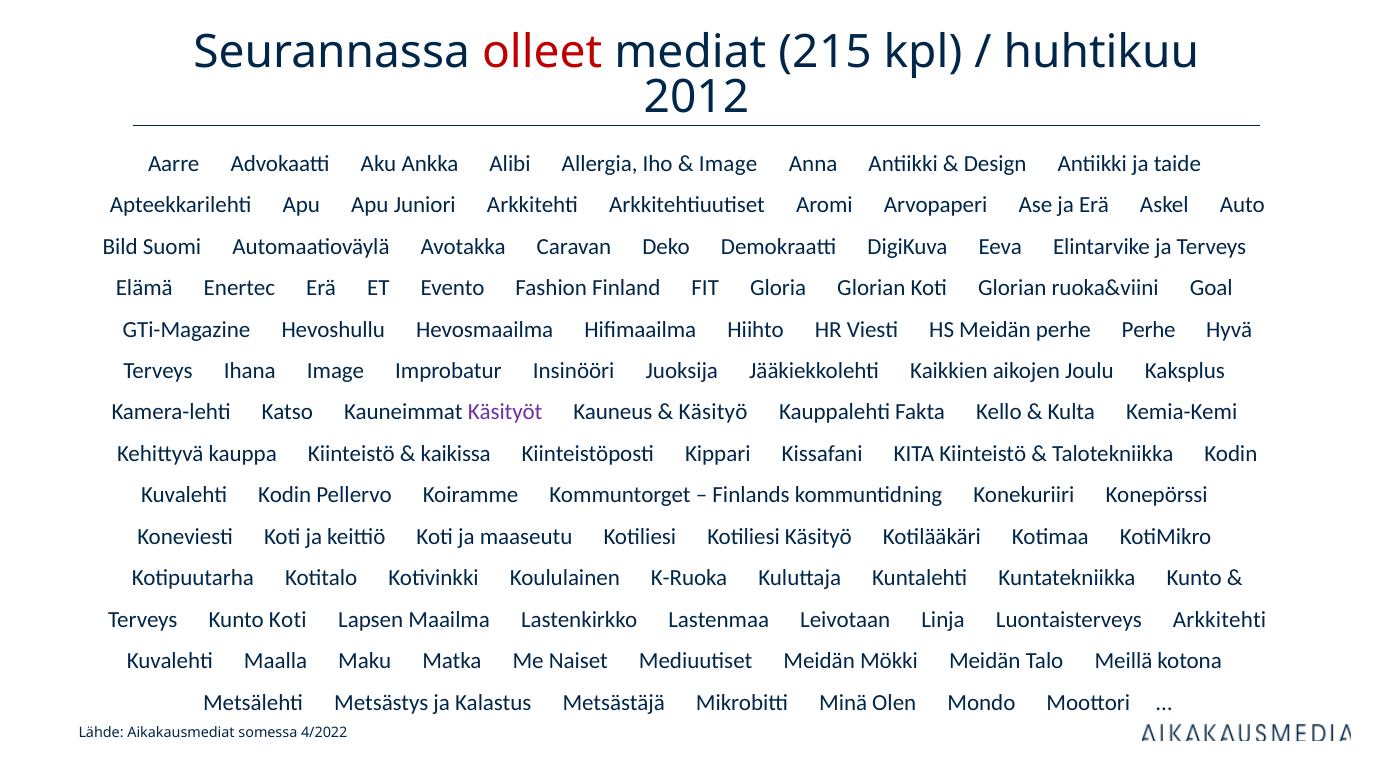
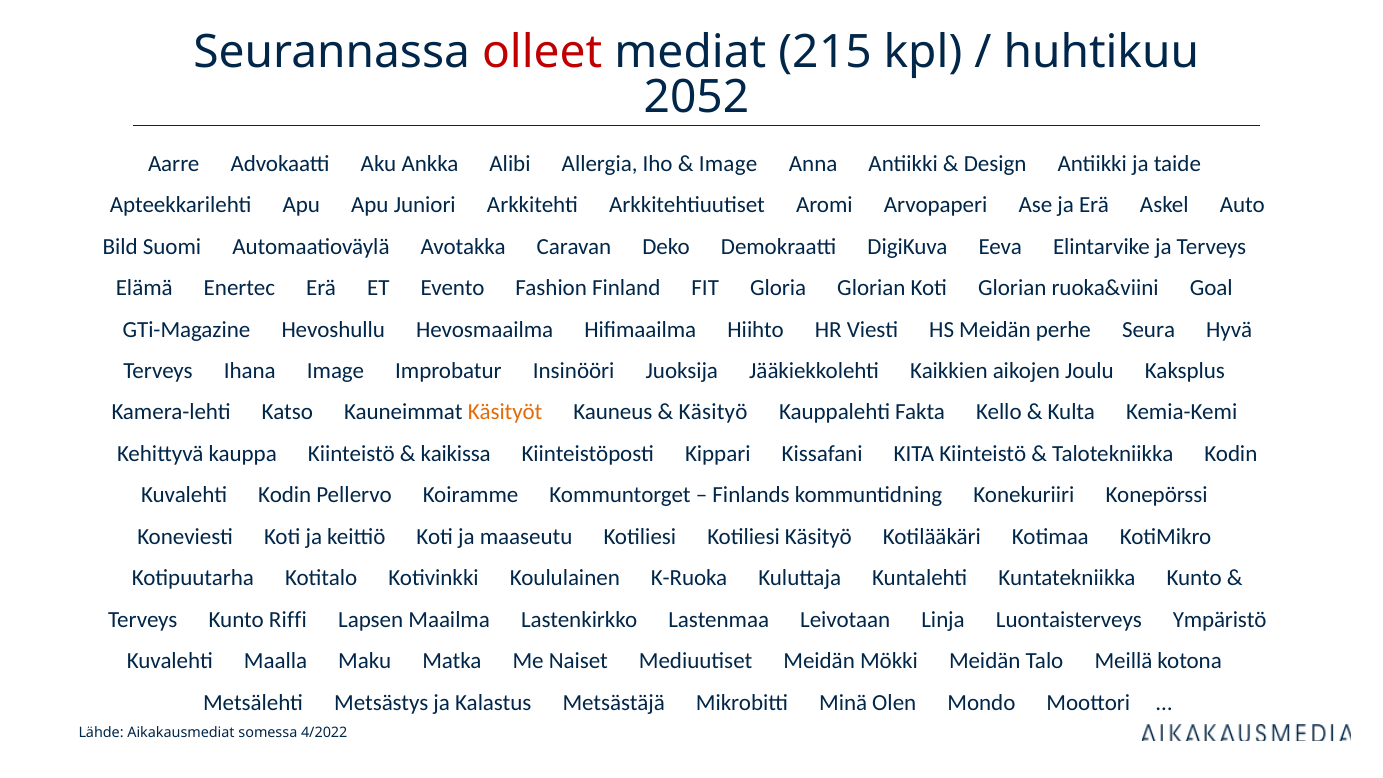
2012: 2012 -> 2052
perhe Perhe: Perhe -> Seura
Käsityöt colour: purple -> orange
Kunto Koti: Koti -> Riffi
Luontaisterveys Arkkitehti: Arkkitehti -> Ympäristö
